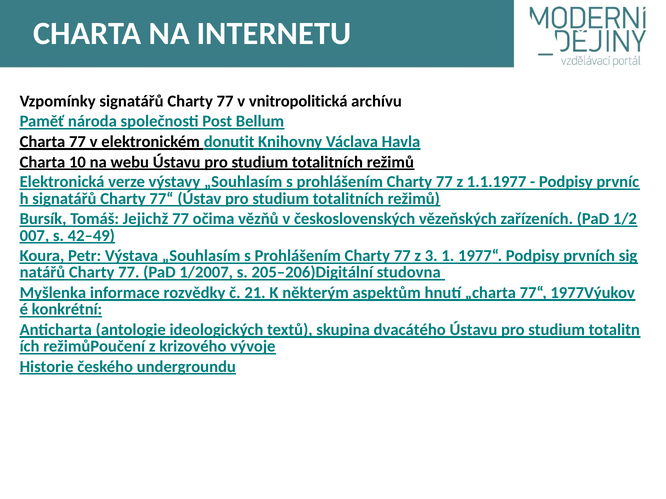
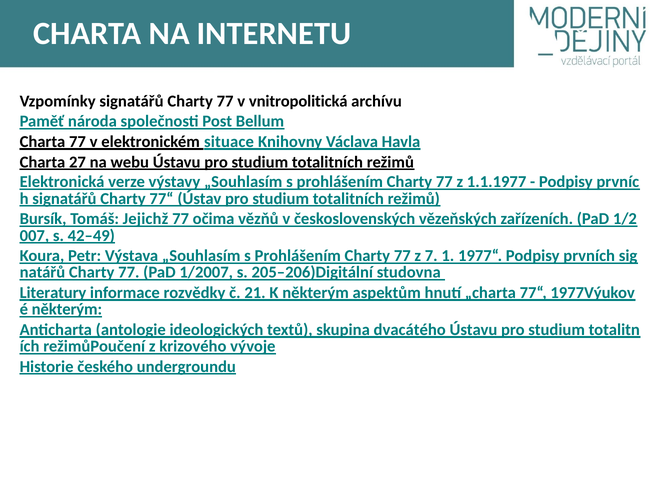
donutit: donutit -> situace
10: 10 -> 27
3: 3 -> 7
Myšlenka: Myšlenka -> Literatury
konkrétní at (67, 310): konkrétní -> některým
